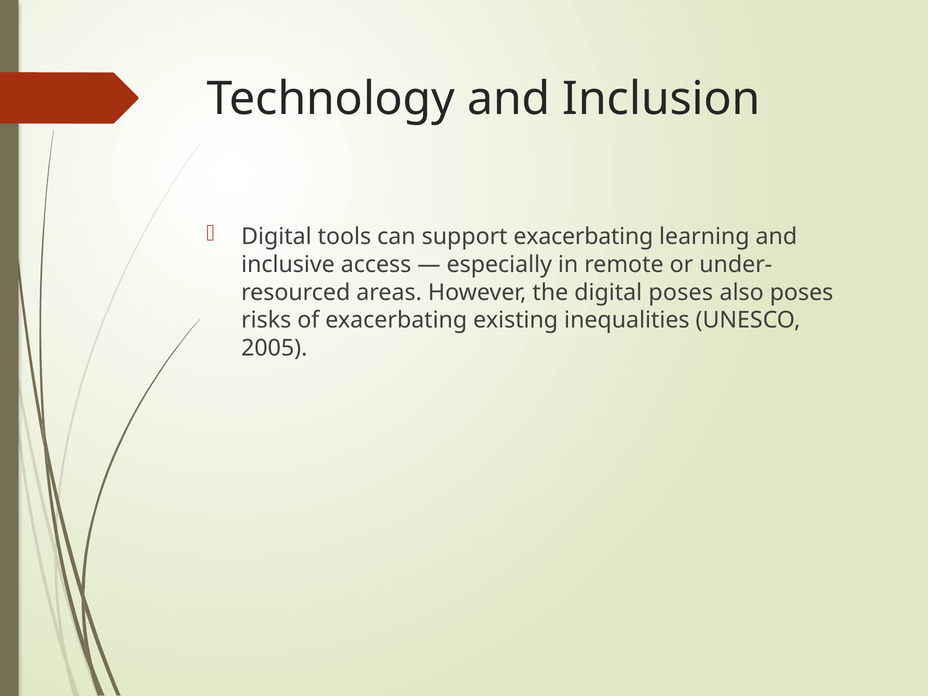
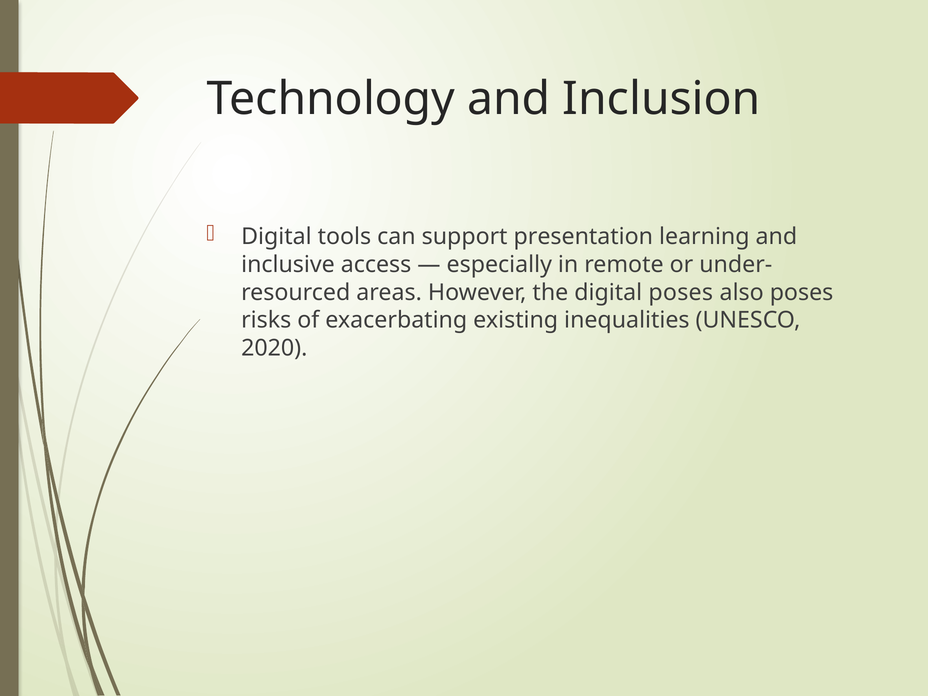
support exacerbating: exacerbating -> presentation
2005: 2005 -> 2020
